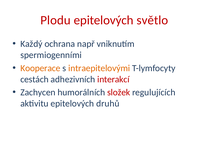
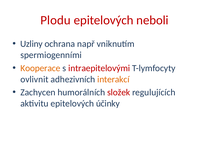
světlo: světlo -> neboli
Každý: Každý -> Uzliny
intraepitelovými colour: orange -> red
cestách: cestách -> ovlivnit
interakcí colour: red -> orange
druhů: druhů -> účinky
